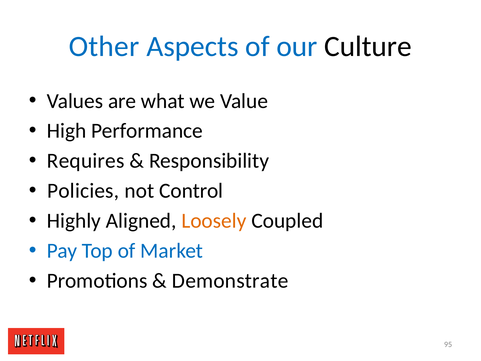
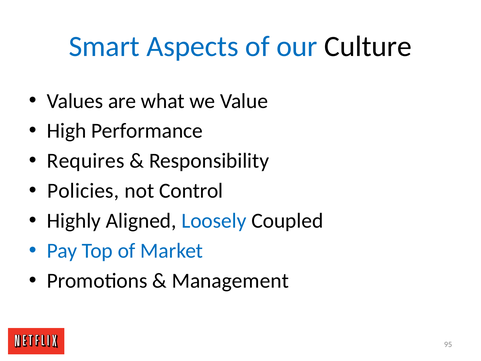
Other: Other -> Smart
Loosely colour: orange -> blue
Demonstrate: Demonstrate -> Management
